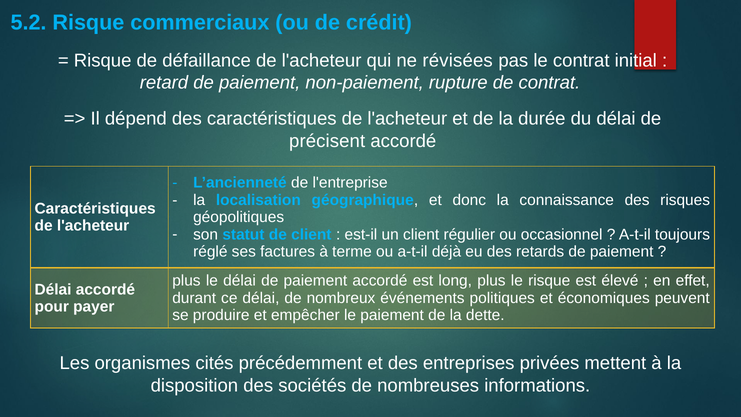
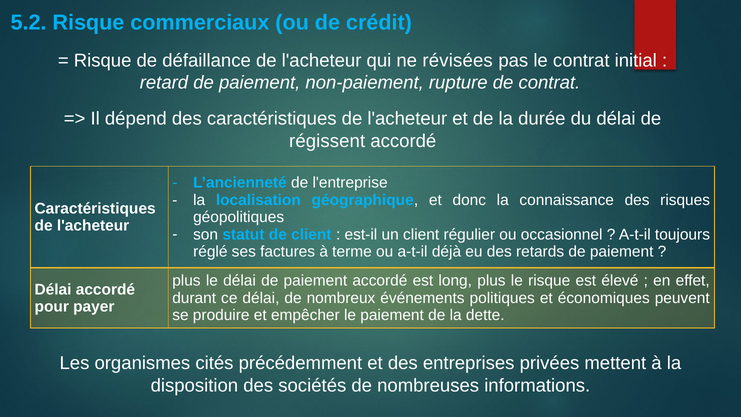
précisent: précisent -> régissent
